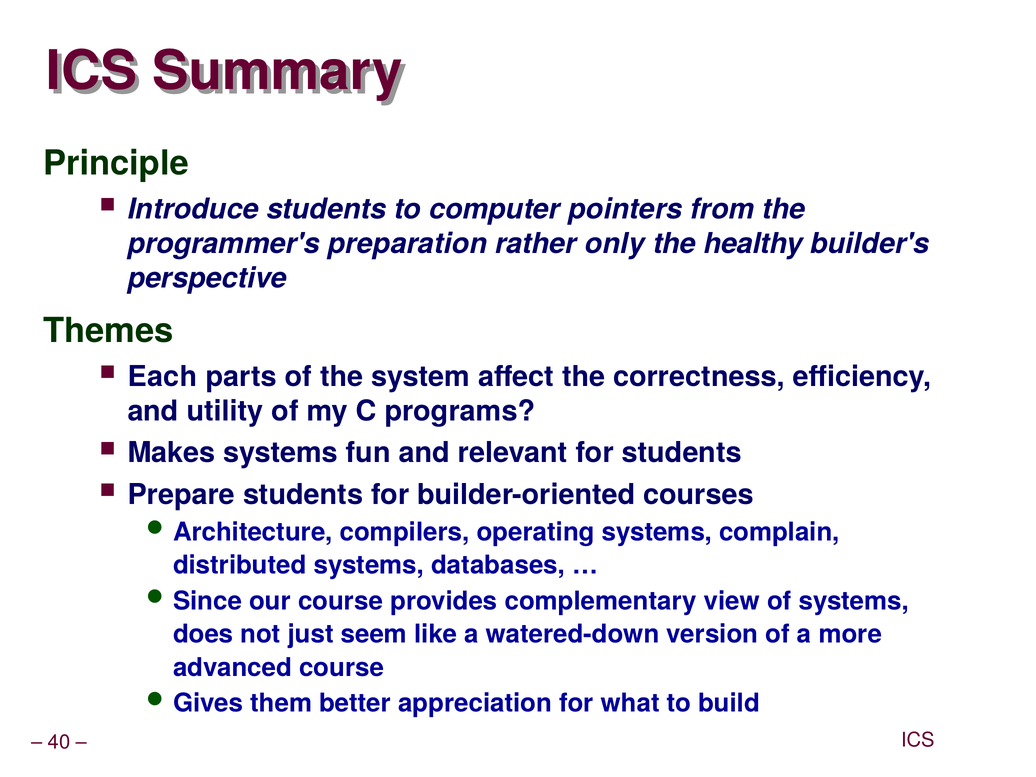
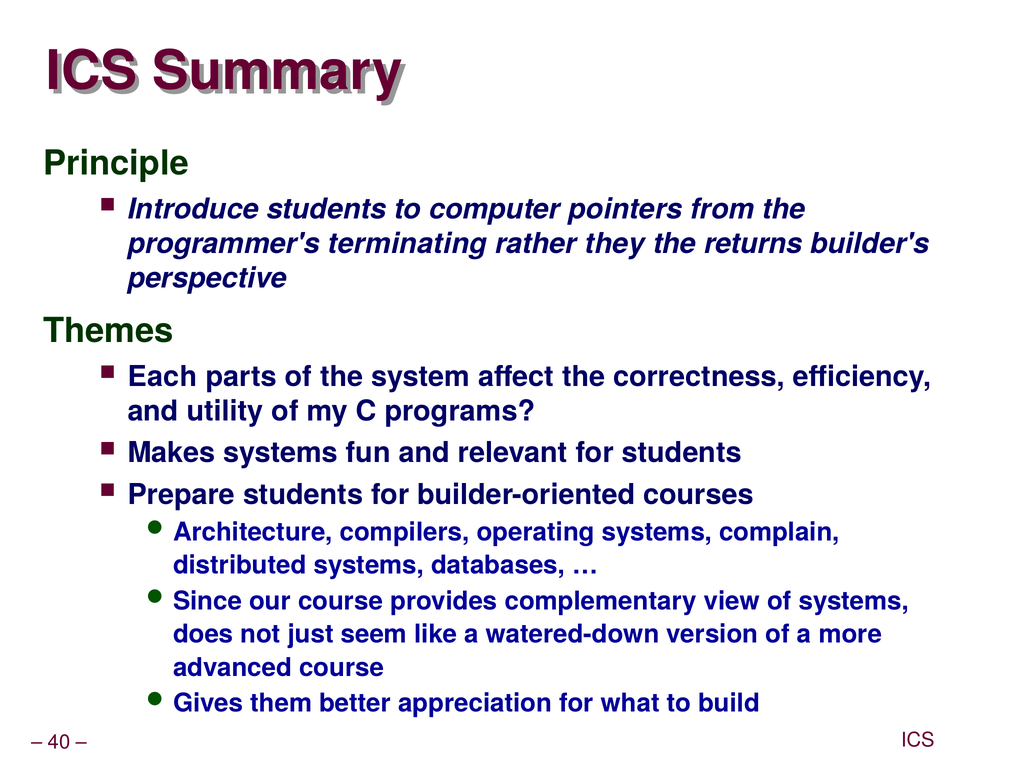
preparation: preparation -> terminating
only: only -> they
healthy: healthy -> returns
